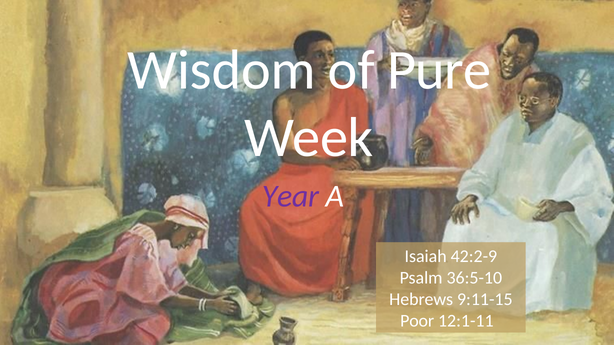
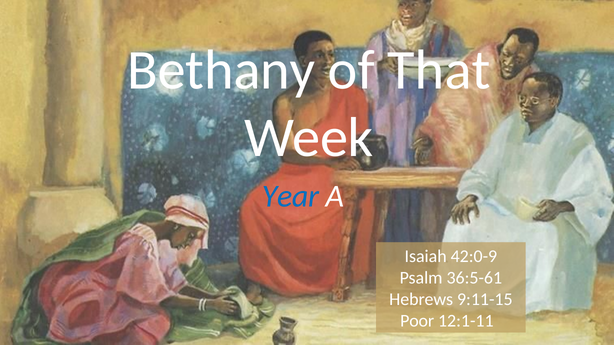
Wisdom: Wisdom -> Bethany
Pure: Pure -> That
Year colour: purple -> blue
42:2-9: 42:2-9 -> 42:0-9
36:5-10: 36:5-10 -> 36:5-61
